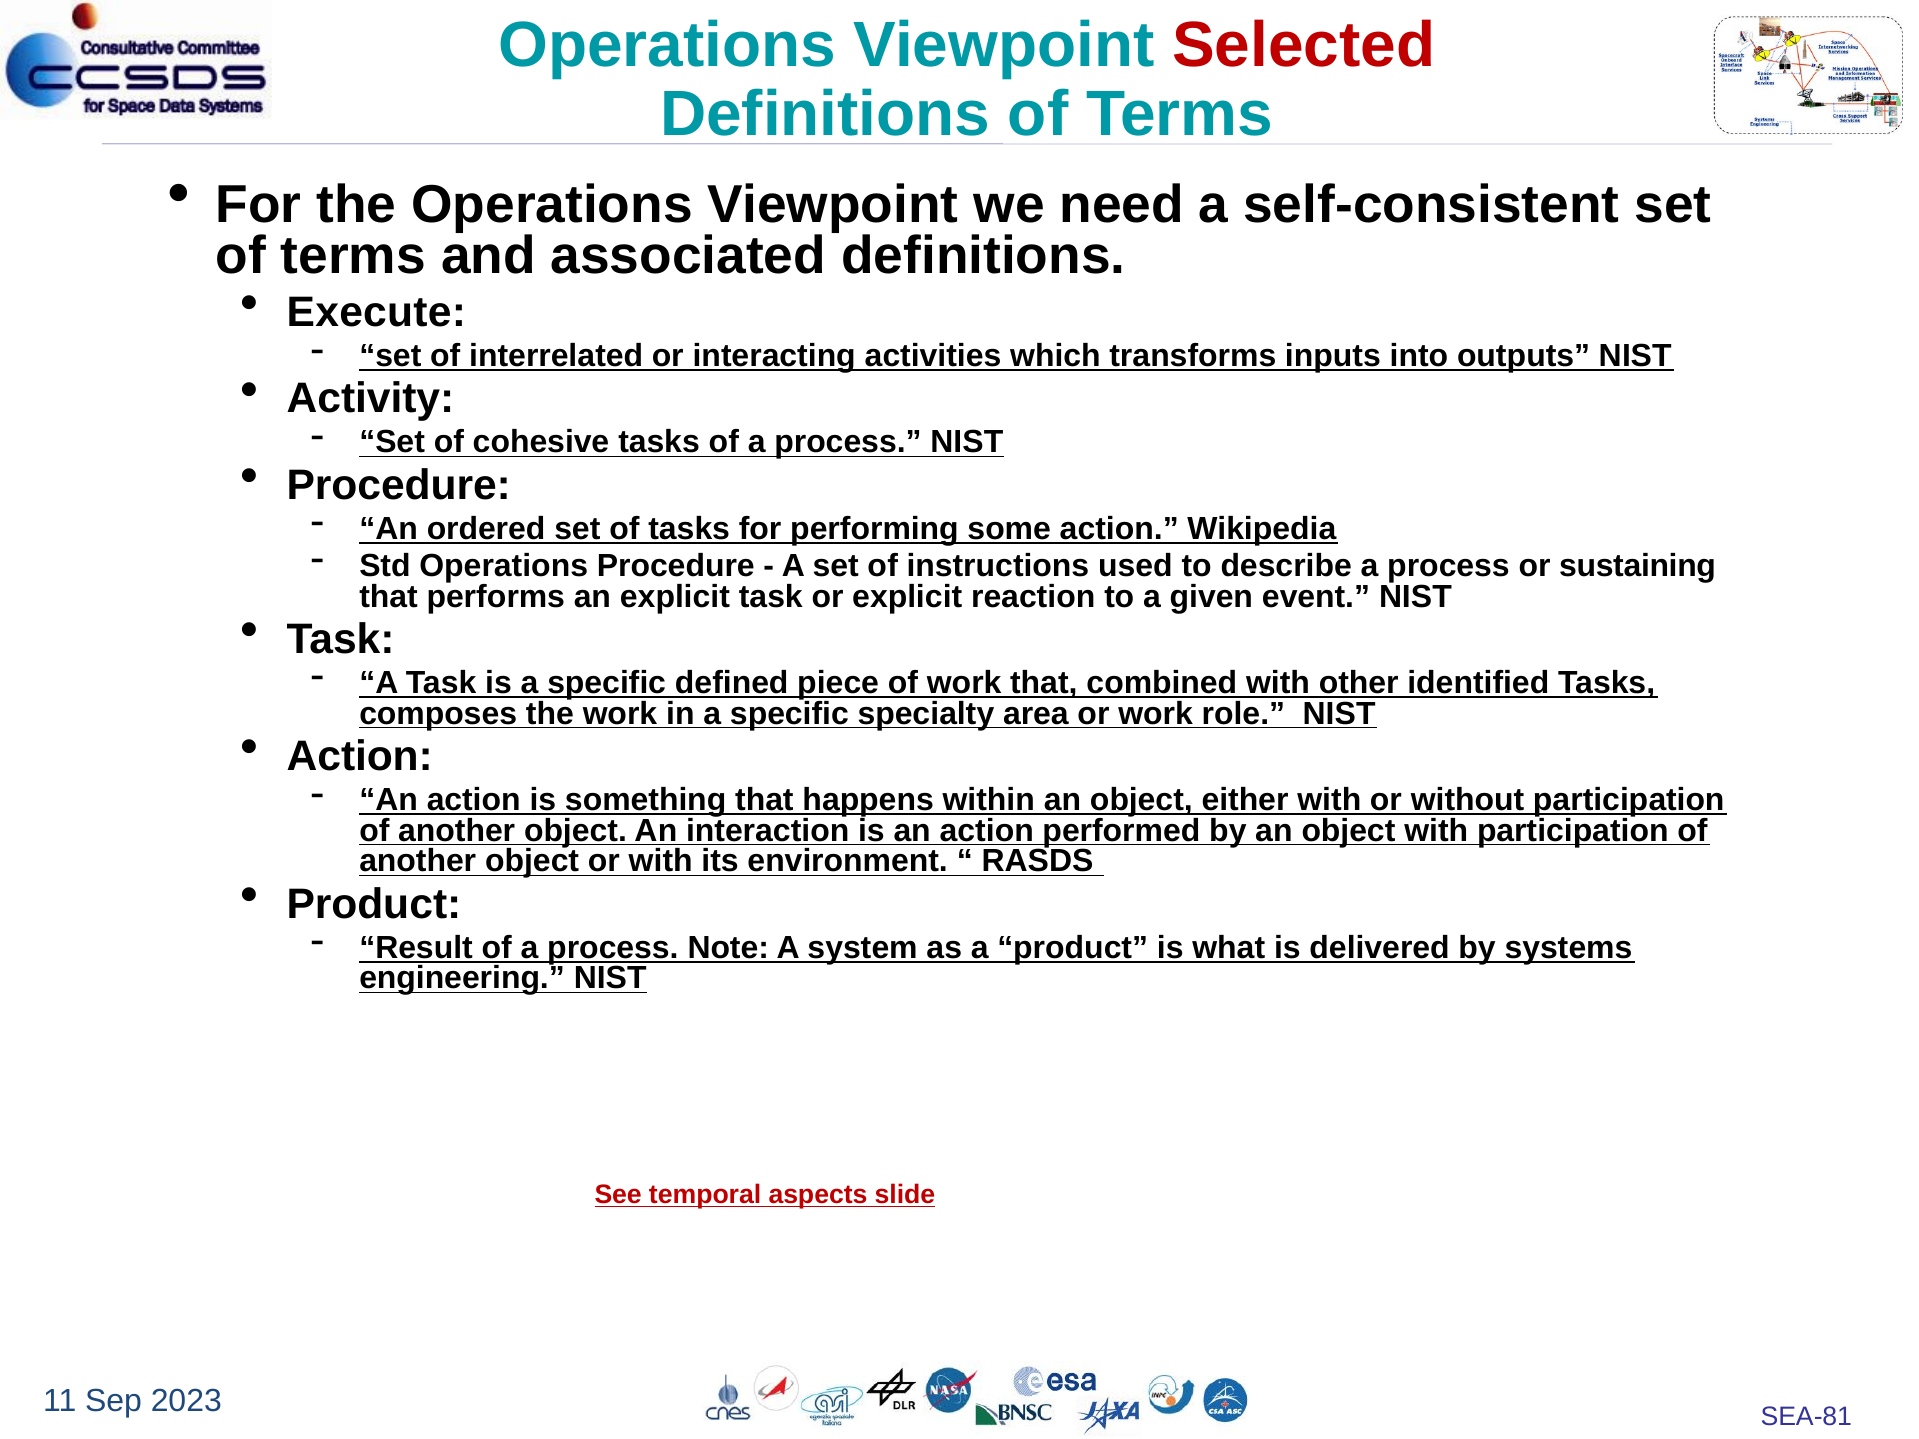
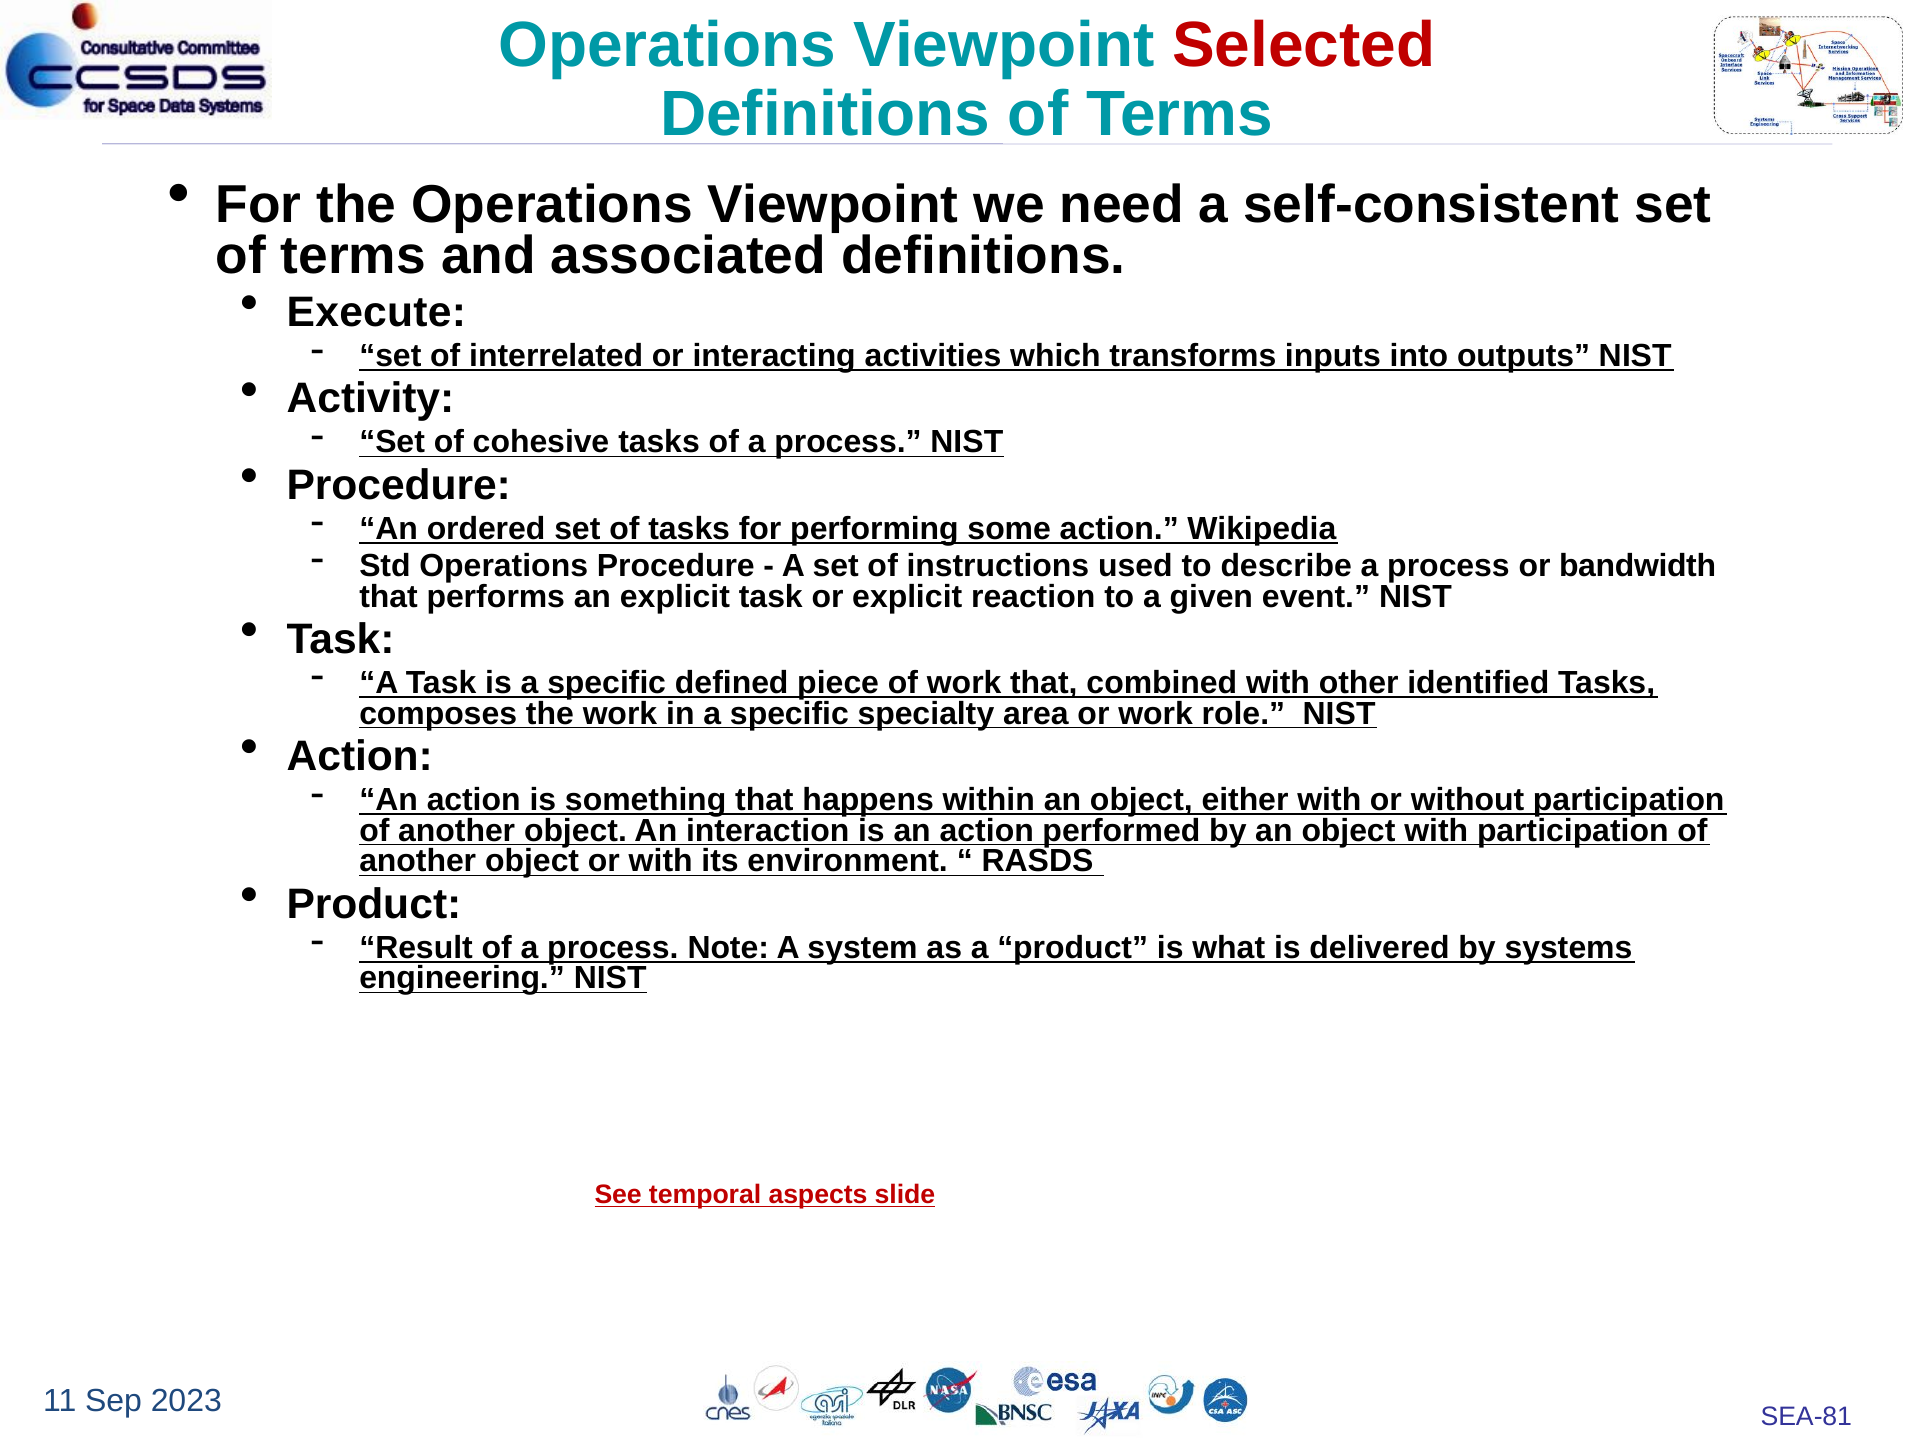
sustaining: sustaining -> bandwidth
